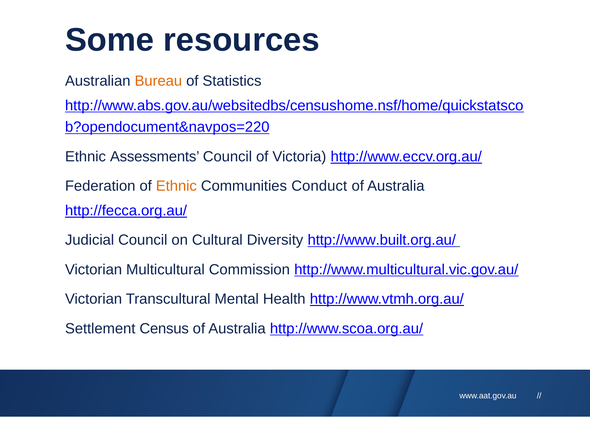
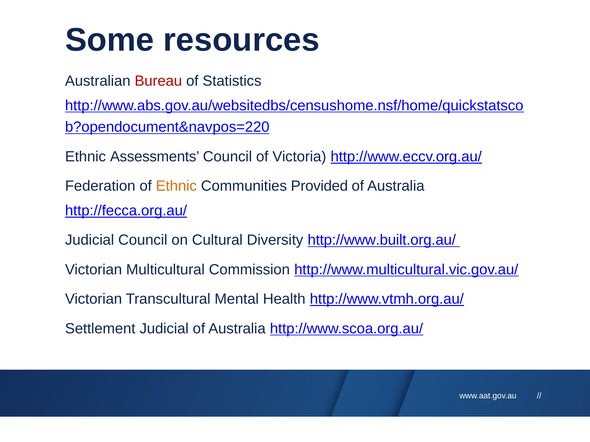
Bureau colour: orange -> red
Conduct: Conduct -> Provided
Settlement Census: Census -> Judicial
